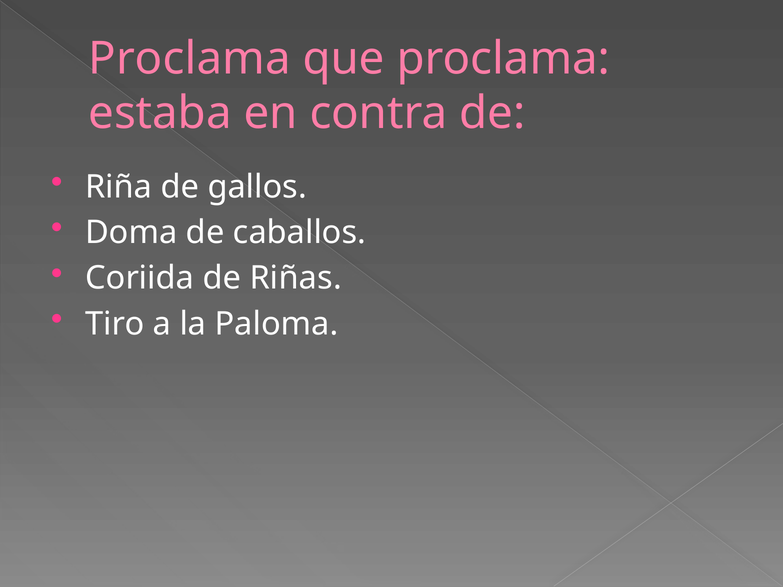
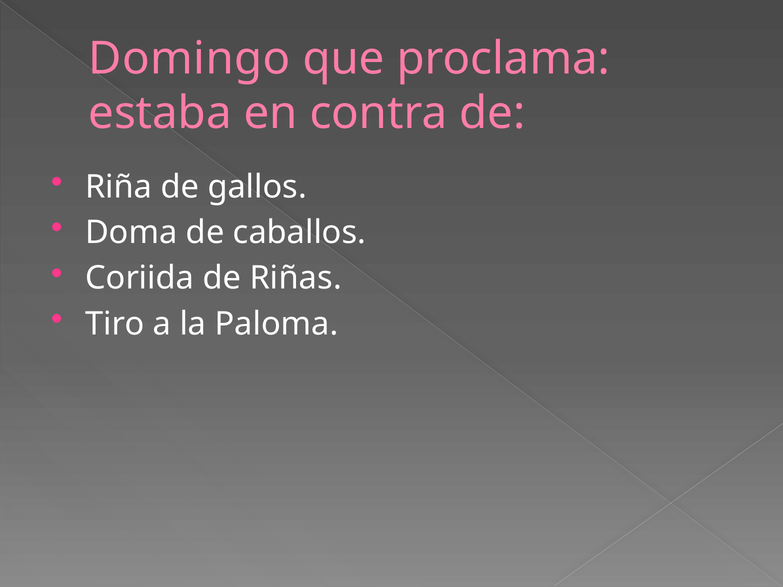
Proclama at (190, 59): Proclama -> Domingo
